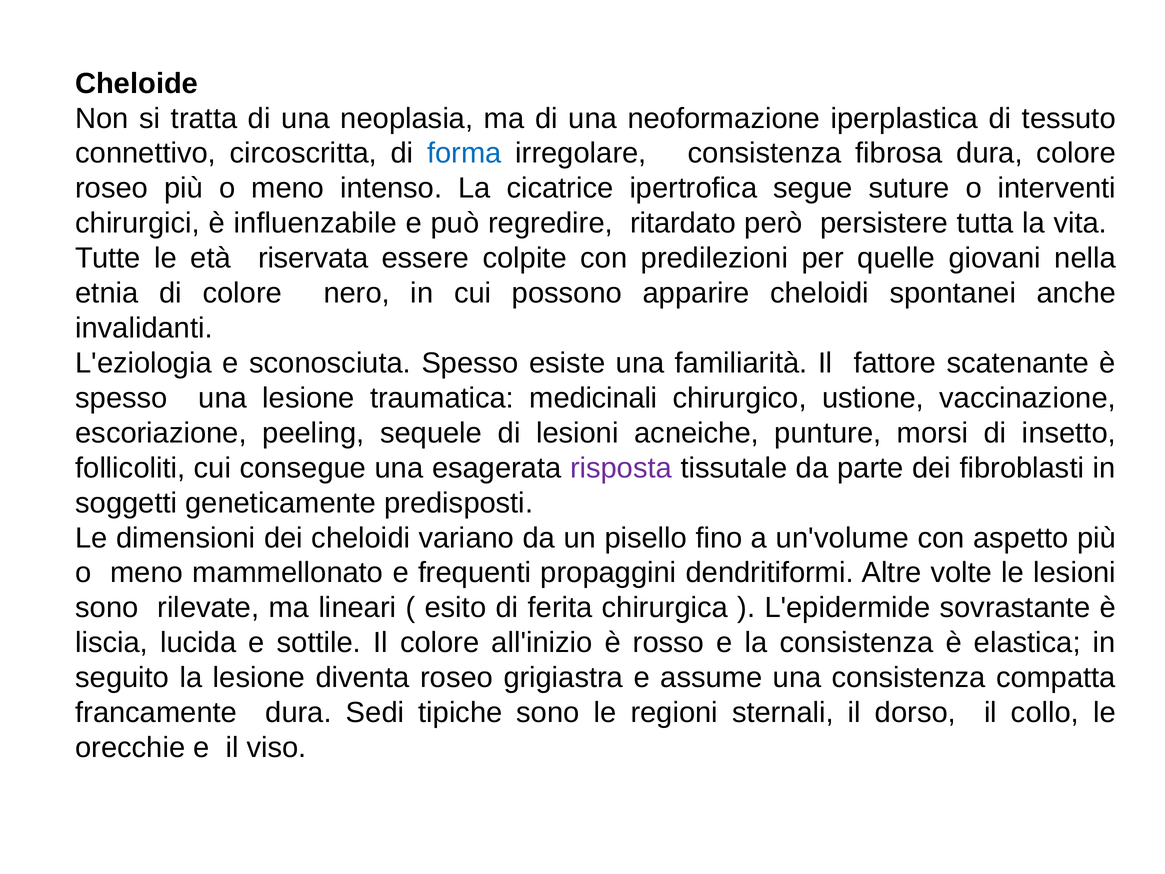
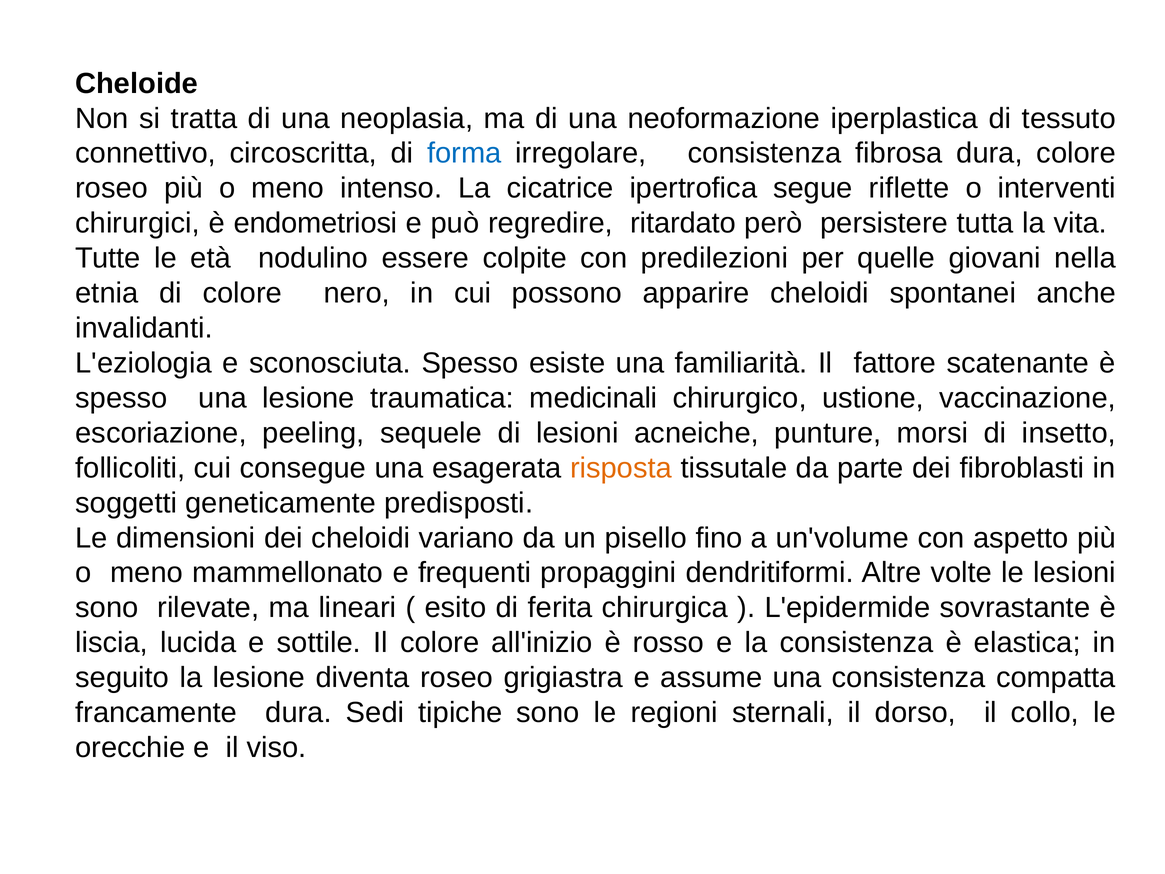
suture: suture -> riflette
influenzabile: influenzabile -> endometriosi
riservata: riservata -> nodulino
risposta colour: purple -> orange
